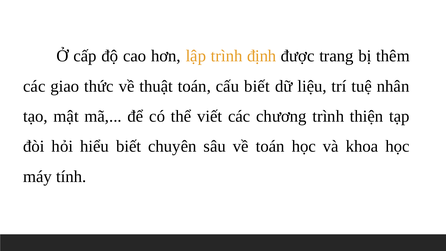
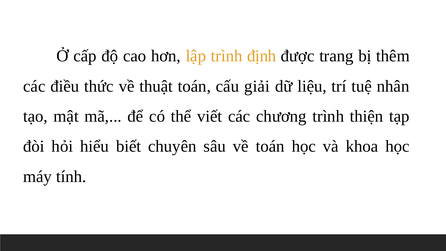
giao: giao -> điều
cấu biết: biết -> giải
